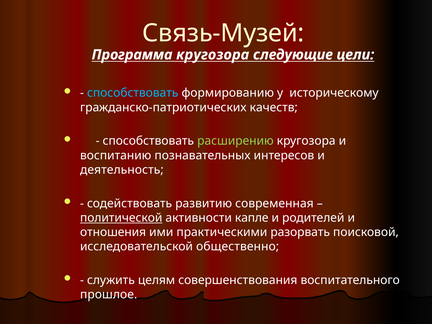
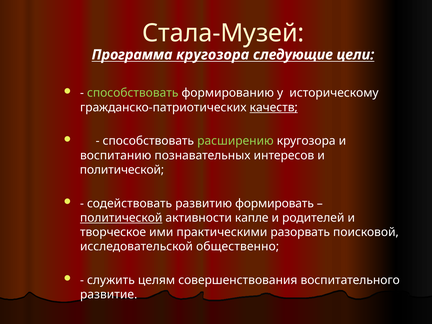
Связь-Музей: Связь-Музей -> Стала-Музей
способствовать at (133, 93) colour: light blue -> light green
качеств underline: none -> present
деятельность at (122, 170): деятельность -> политической
современная: современная -> формировать
отношения: отношения -> творческое
прошлое: прошлое -> развитие
